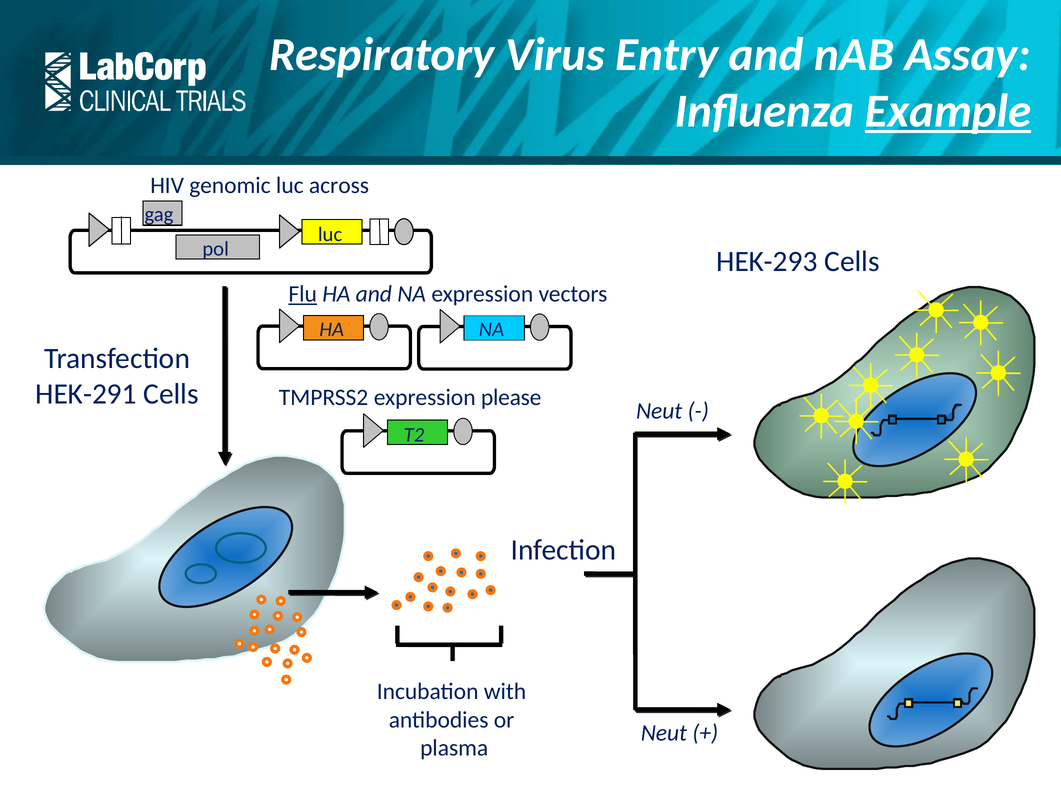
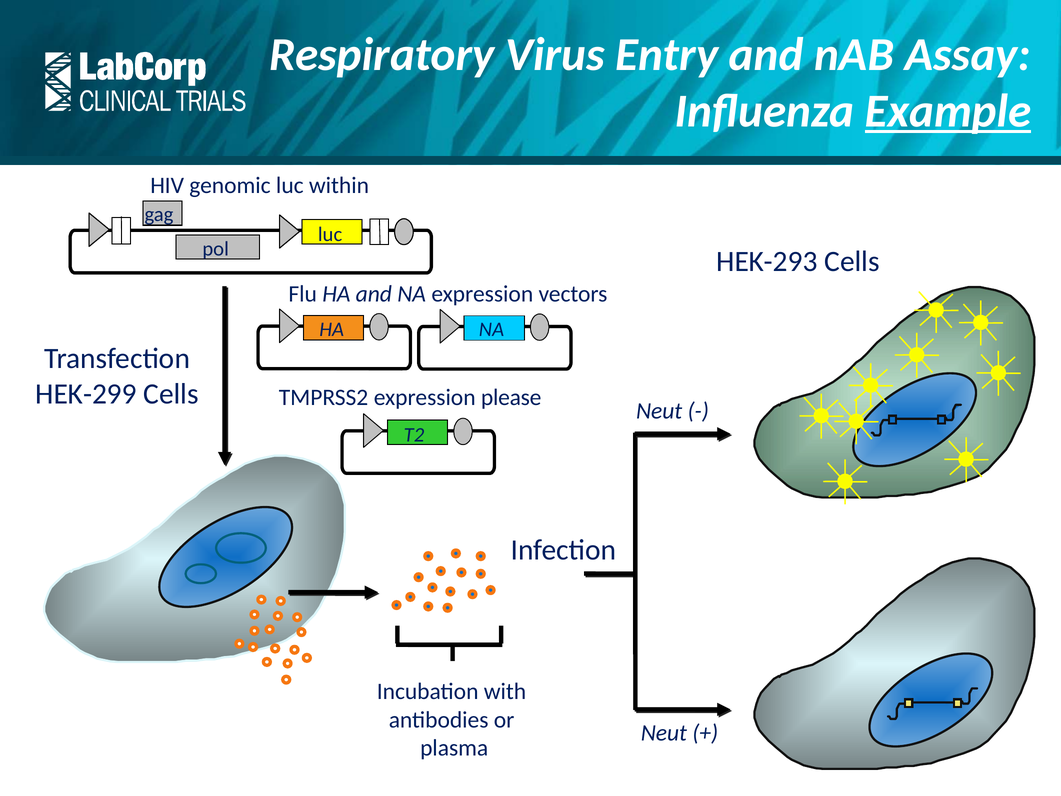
across: across -> within
Flu underline: present -> none
HEK-291: HEK-291 -> HEK-299
